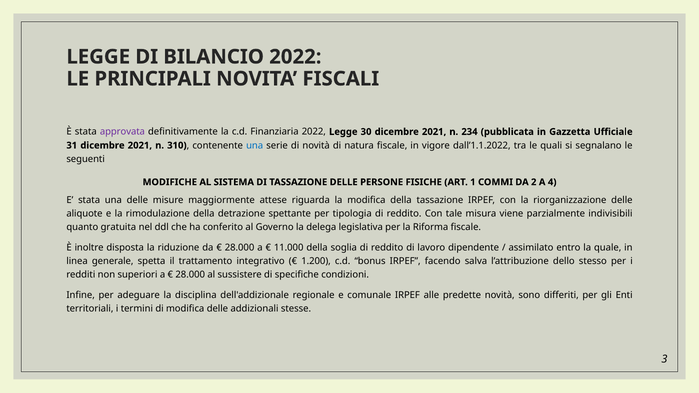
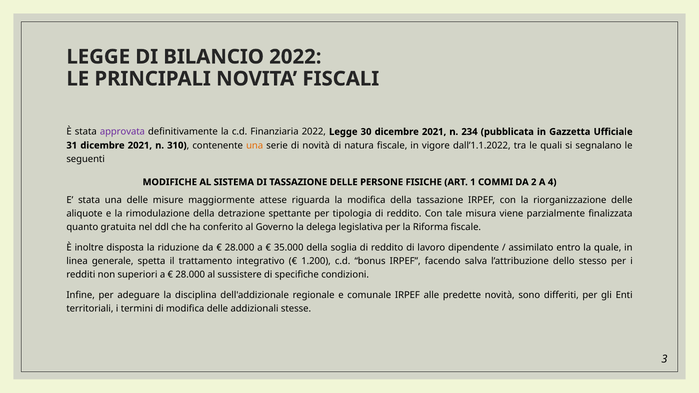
una at (255, 145) colour: blue -> orange
indivisibili: indivisibili -> finalizzata
11.000: 11.000 -> 35.000
